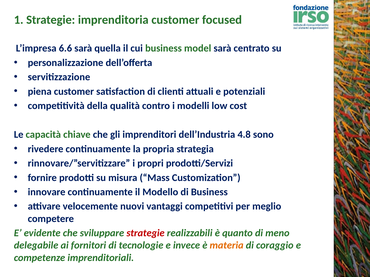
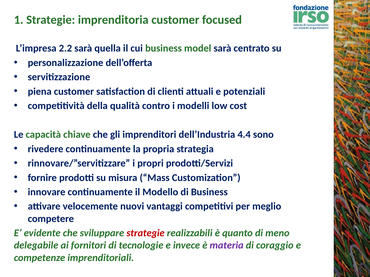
6.6: 6.6 -> 2.2
4.8: 4.8 -> 4.4
materia colour: orange -> purple
